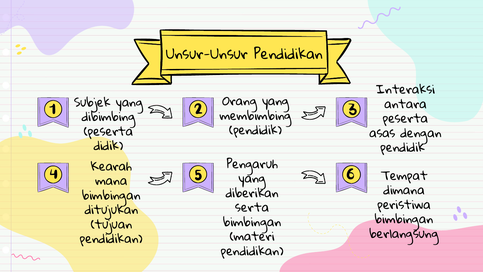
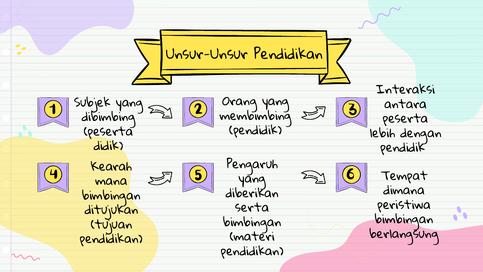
asas: asas -> lebih
